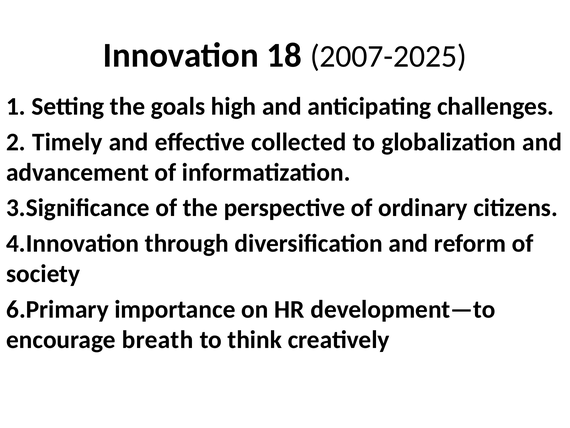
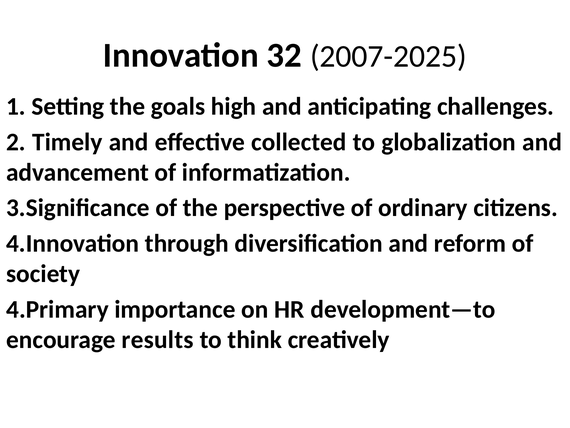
18: 18 -> 32
6.Primary: 6.Primary -> 4.Primary
breath: breath -> results
